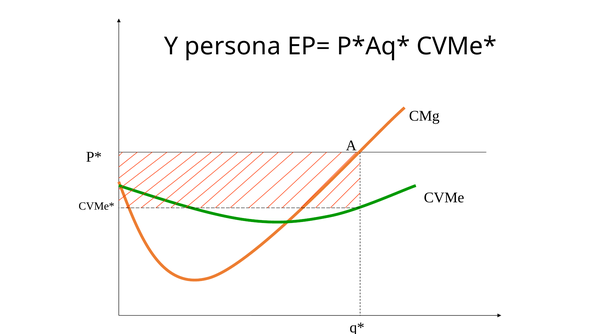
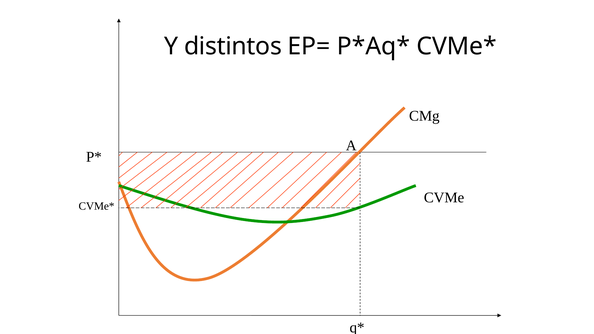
persona: persona -> distintos
